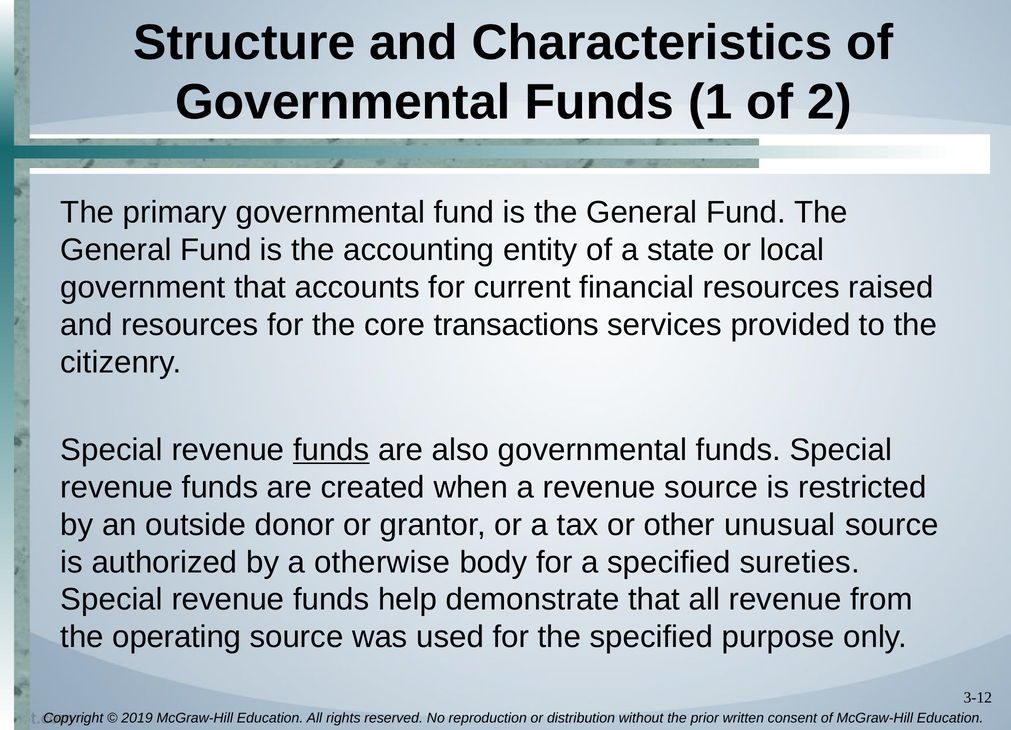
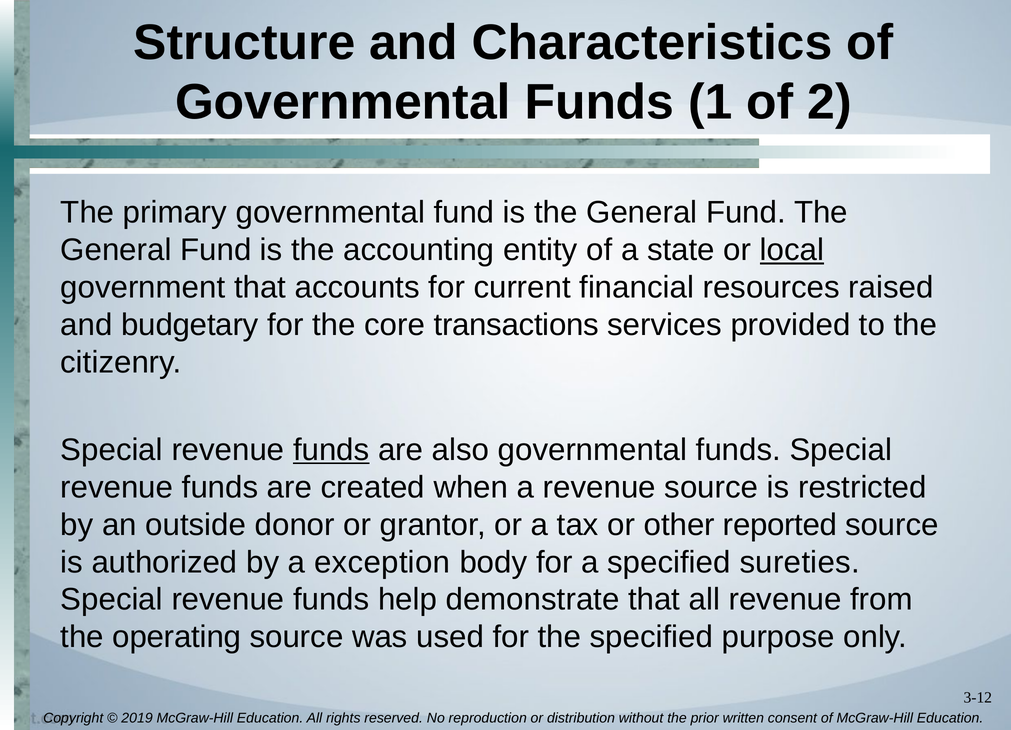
local underline: none -> present
and resources: resources -> budgetary
unusual: unusual -> reported
otherwise: otherwise -> exception
